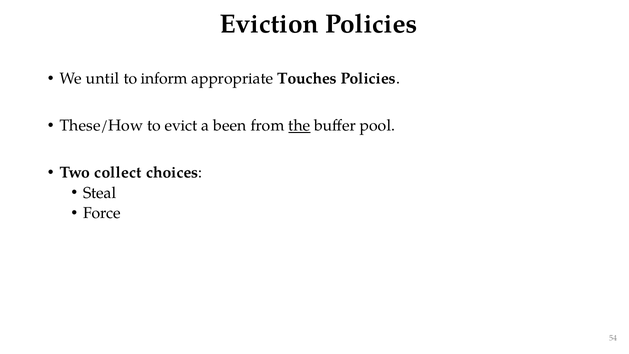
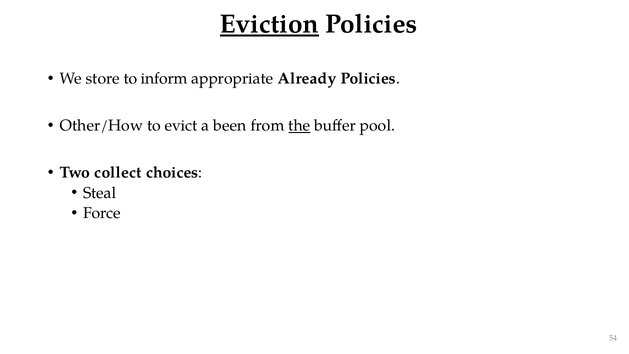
Eviction underline: none -> present
until: until -> store
Touches: Touches -> Already
These/How: These/How -> Other/How
